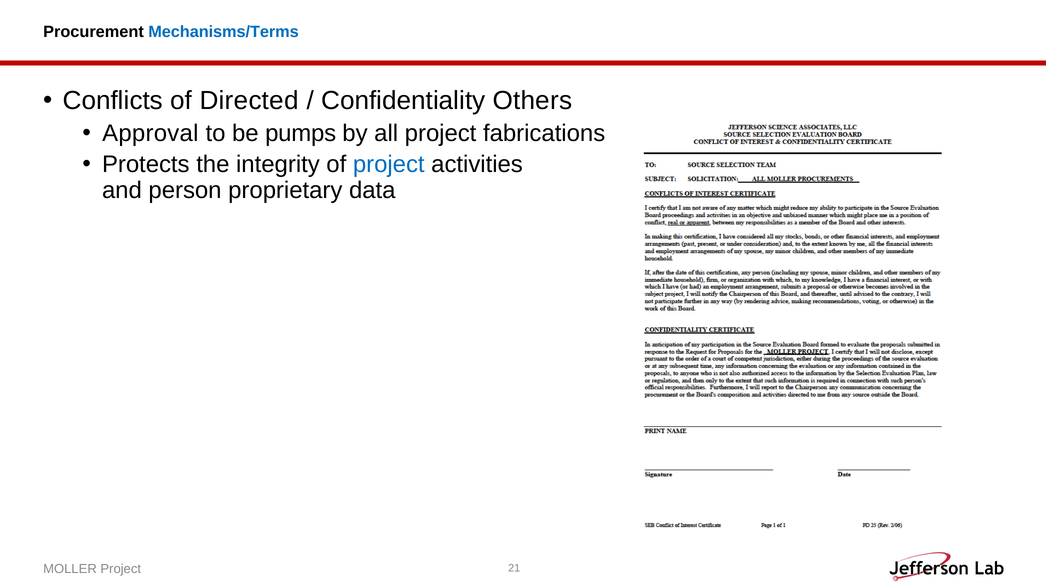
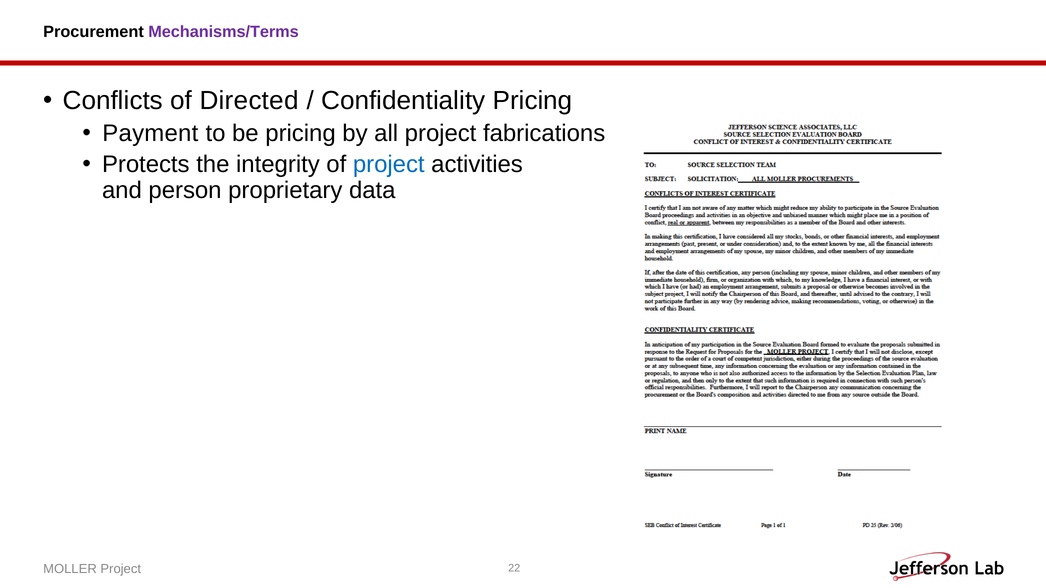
Mechanisms/Terms colour: blue -> purple
Confidentiality Others: Others -> Pricing
Approval: Approval -> Payment
be pumps: pumps -> pricing
21: 21 -> 22
